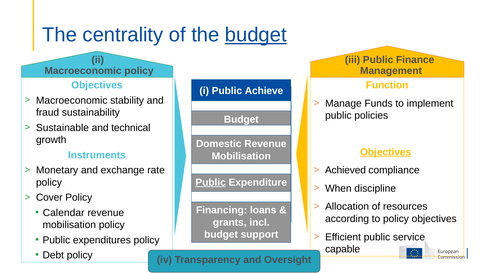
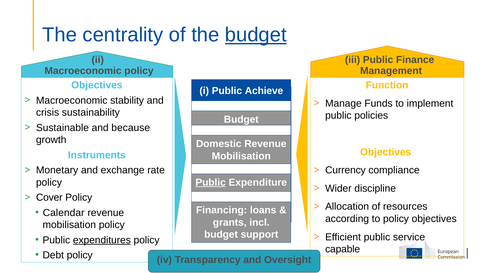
fraud: fraud -> crisis
technical: technical -> because
Objectives at (386, 152) underline: present -> none
Achieved: Achieved -> Currency
When: When -> Wider
expenditures underline: none -> present
